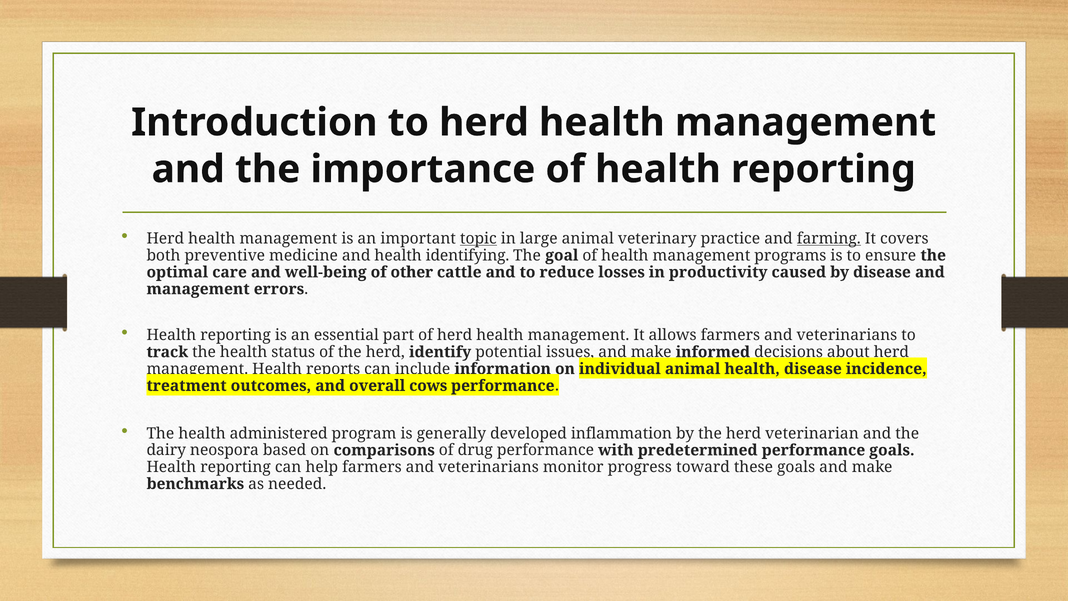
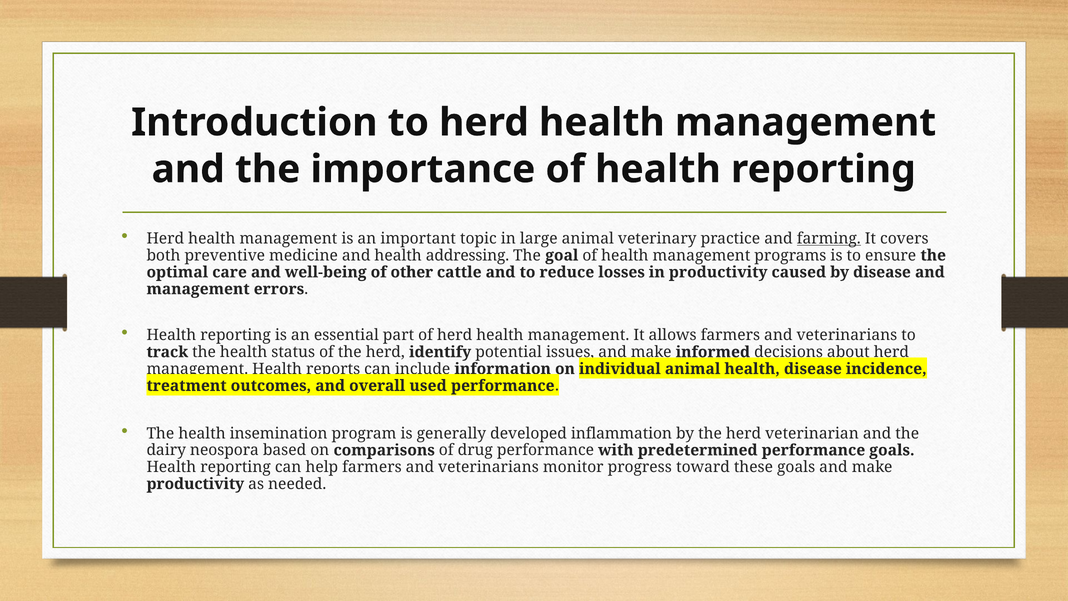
topic underline: present -> none
identifying: identifying -> addressing
cows: cows -> used
administered: administered -> insemination
benchmarks at (195, 484): benchmarks -> productivity
